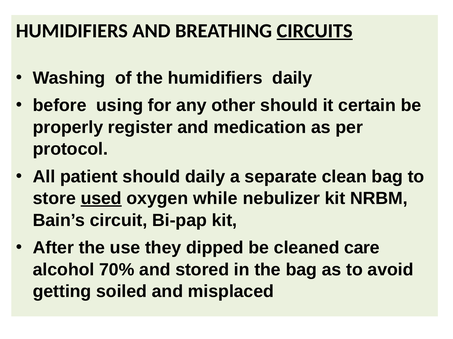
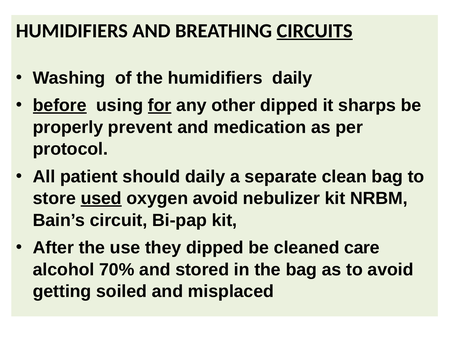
before underline: none -> present
for underline: none -> present
other should: should -> dipped
certain: certain -> sharps
register: register -> prevent
oxygen while: while -> avoid
